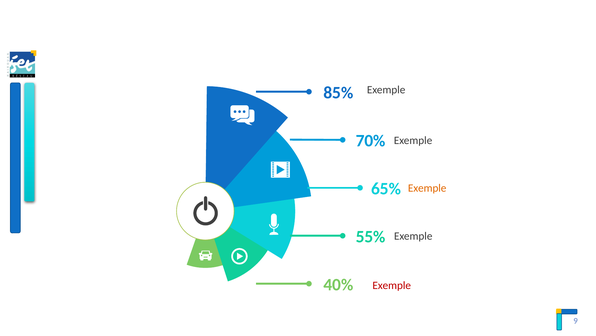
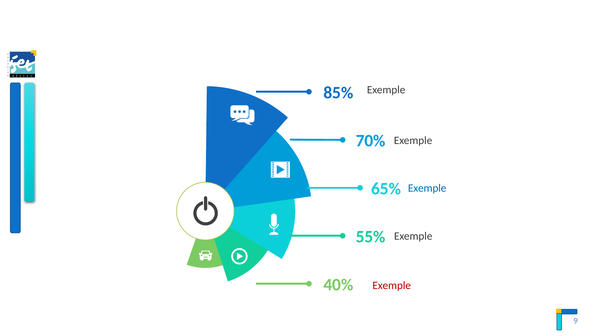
Exemple at (427, 188) colour: orange -> blue
